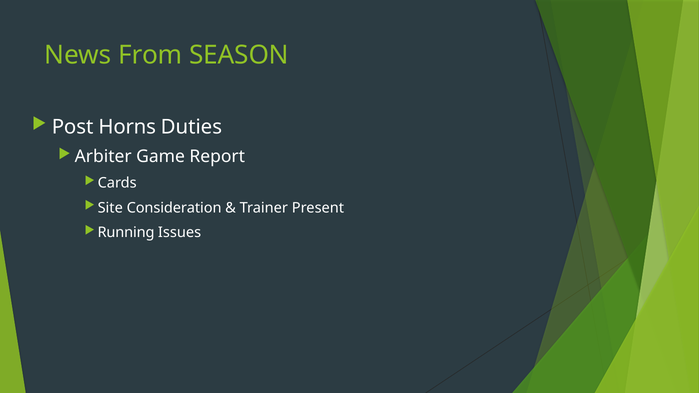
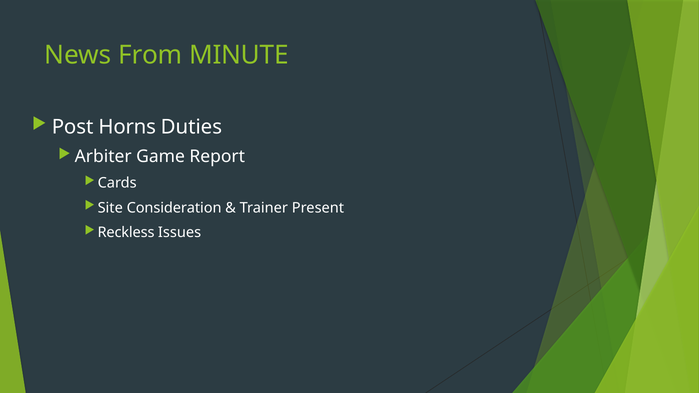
SEASON: SEASON -> MINUTE
Running: Running -> Reckless
